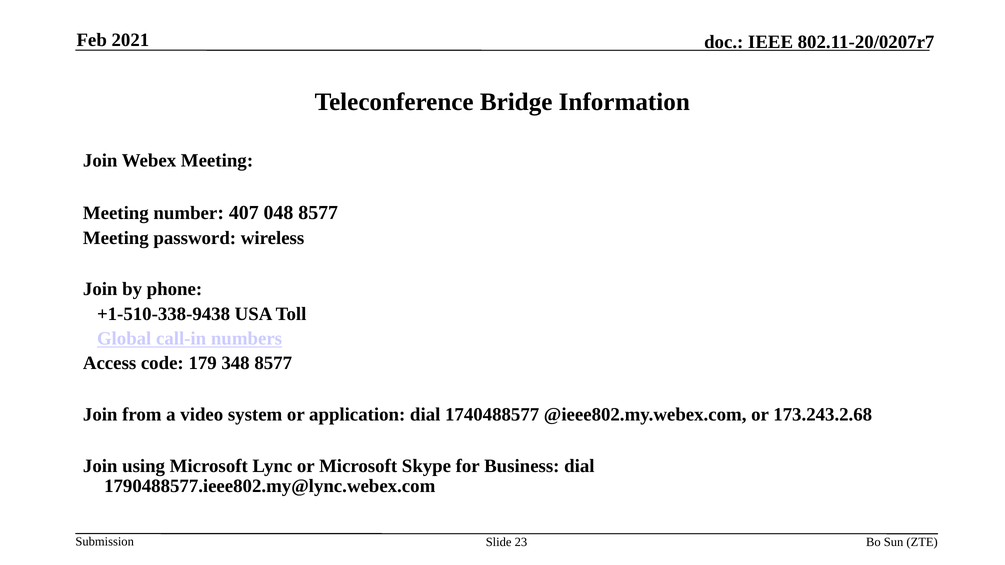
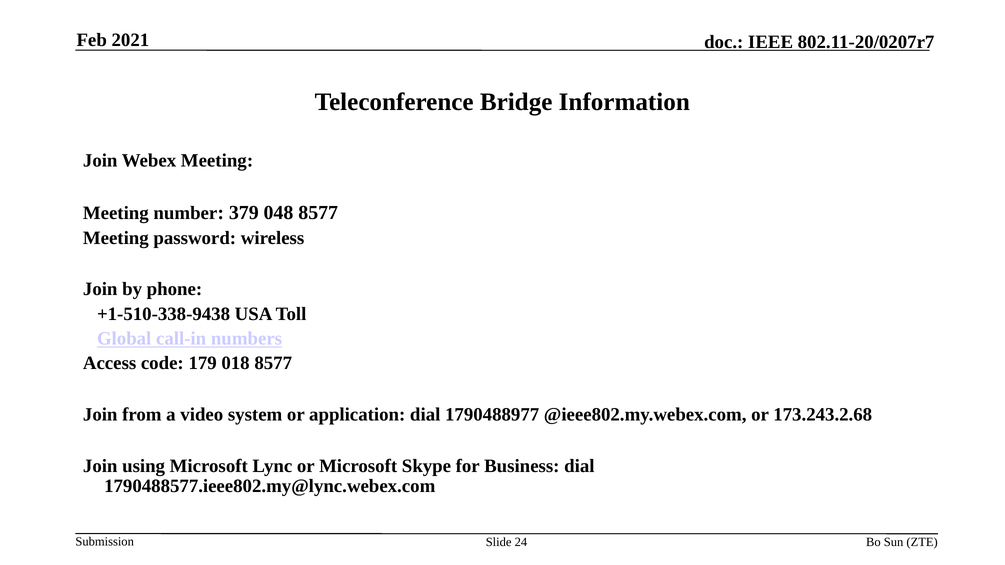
407: 407 -> 379
348: 348 -> 018
1740488577: 1740488577 -> 1790488977
23: 23 -> 24
